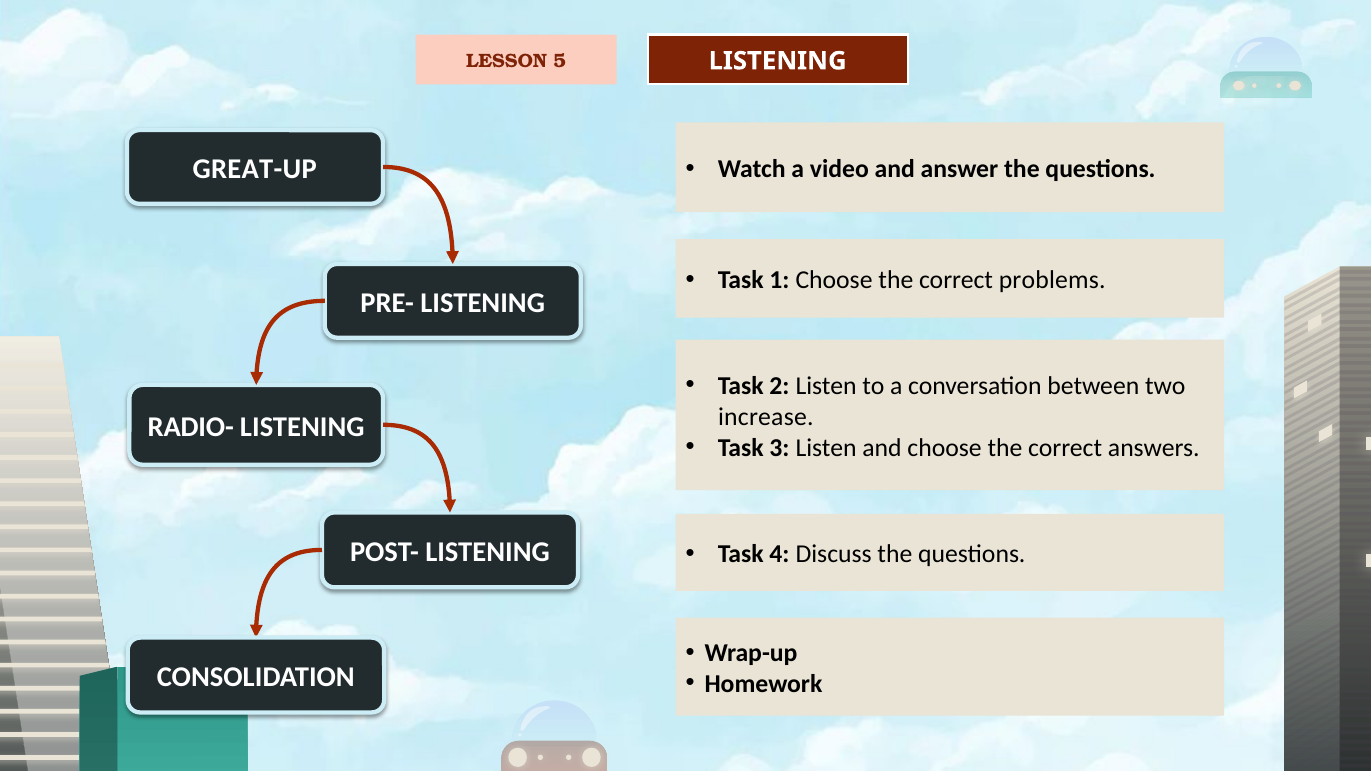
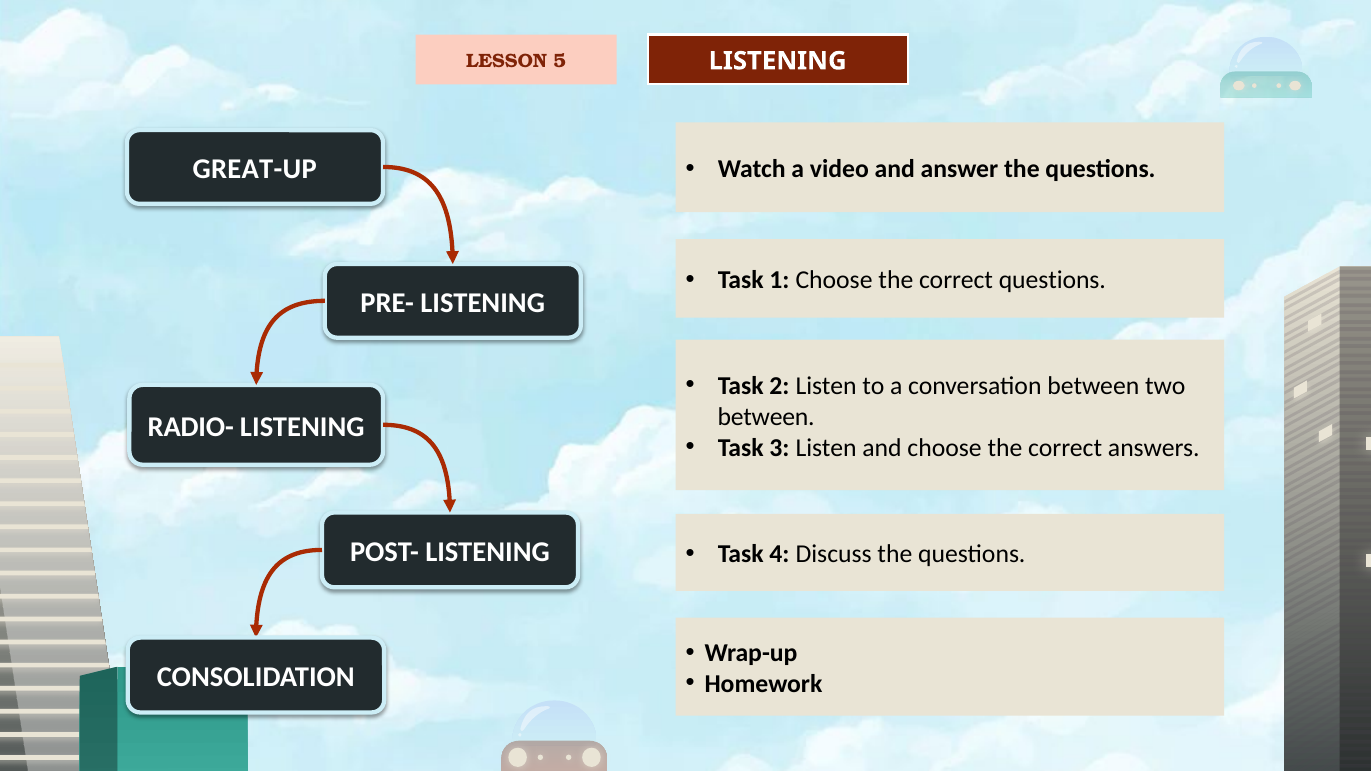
correct problems: problems -> questions
increase at (766, 417): increase -> between
